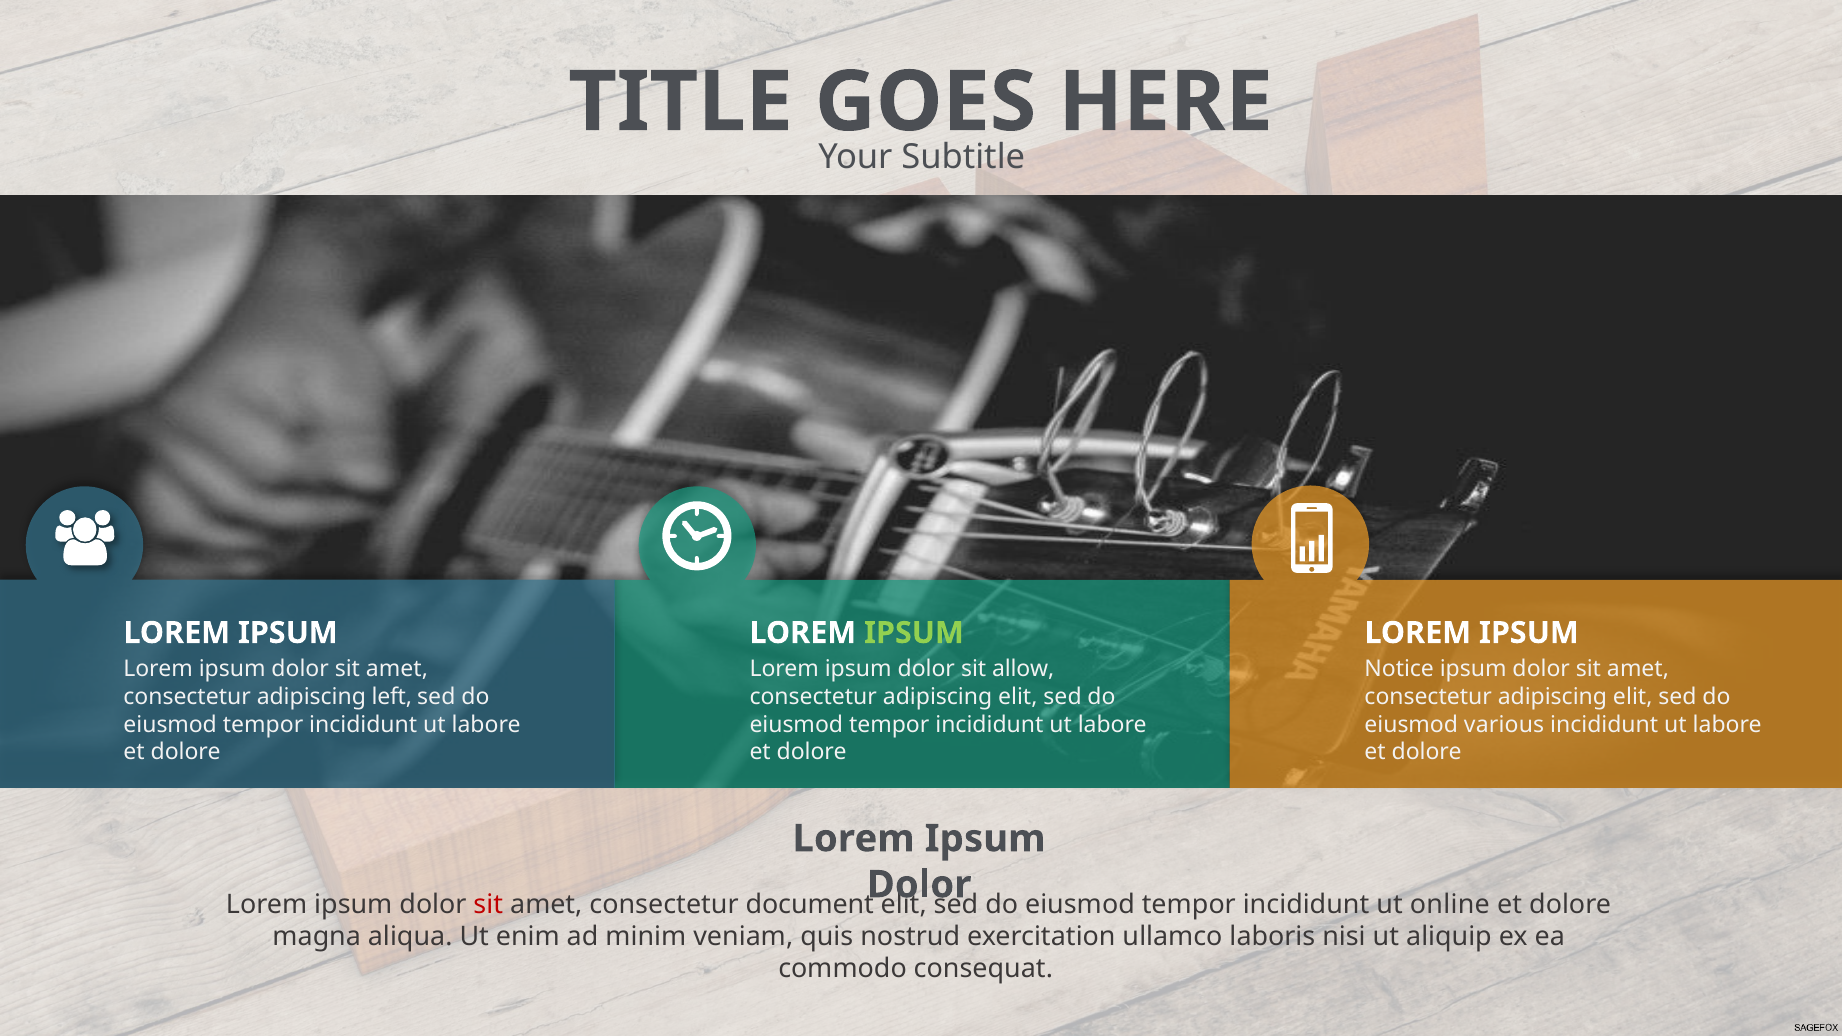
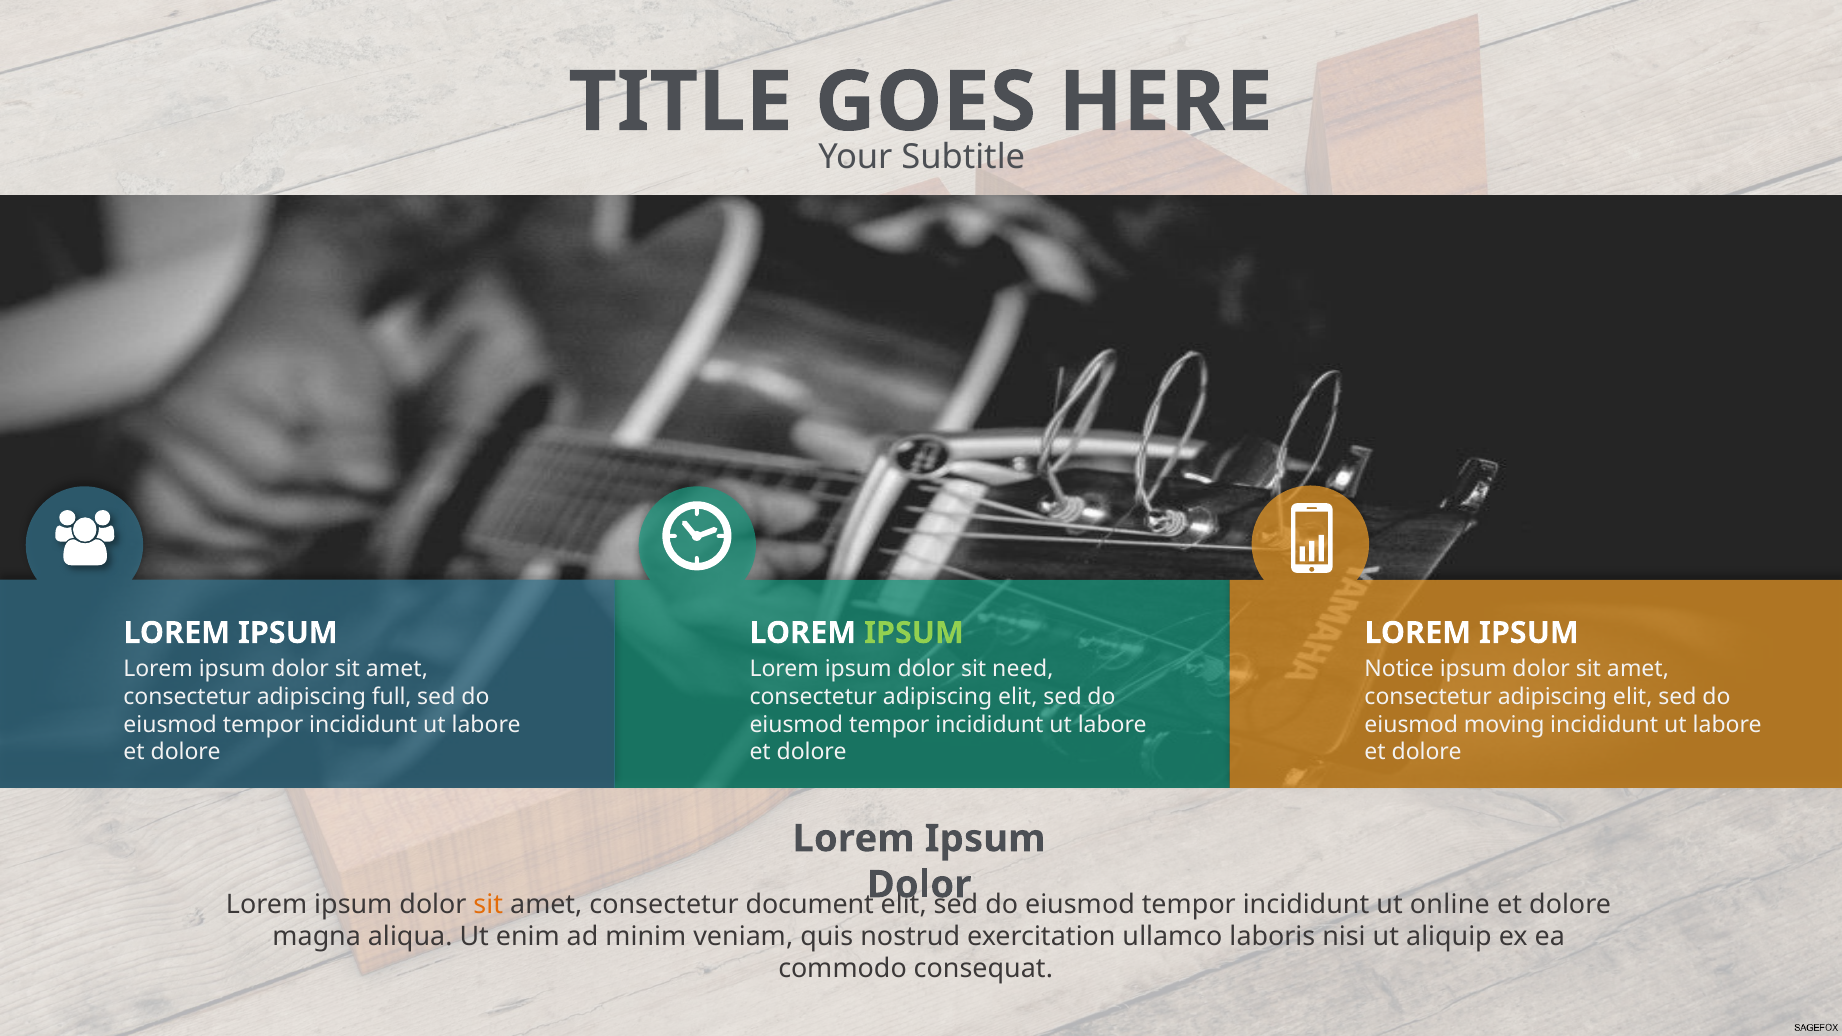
allow: allow -> need
left: left -> full
various: various -> moving
sit at (488, 905) colour: red -> orange
